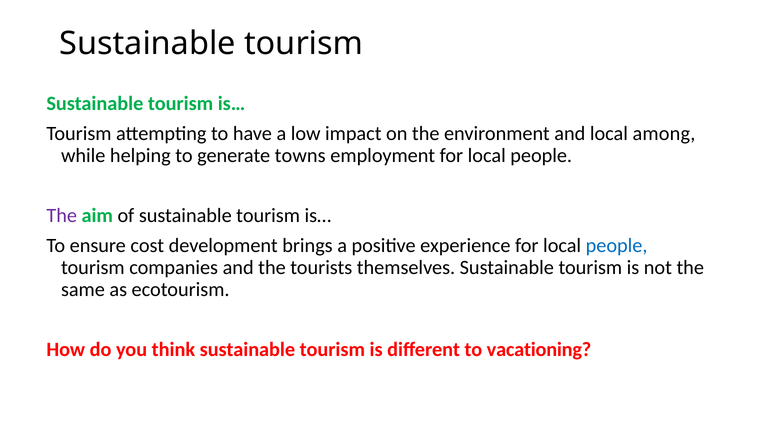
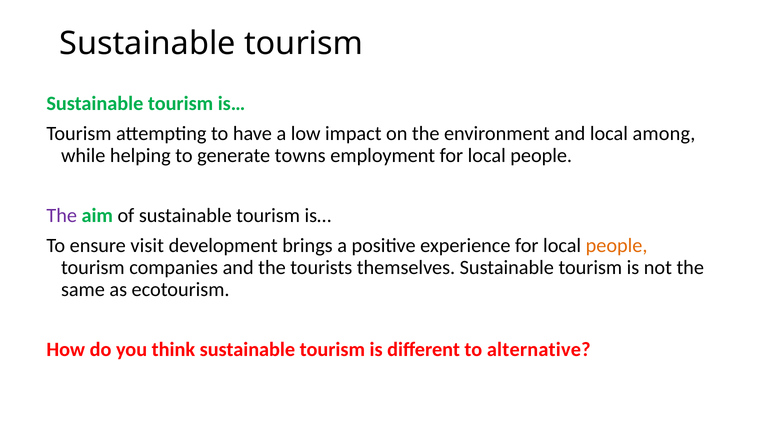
cost: cost -> visit
people at (617, 246) colour: blue -> orange
vacationing: vacationing -> alternative
